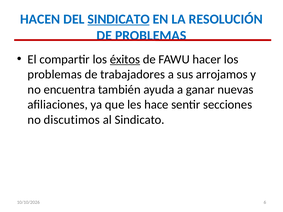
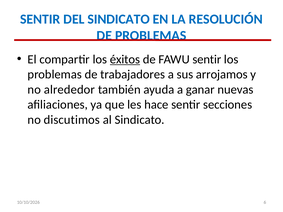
HACEN at (40, 19): HACEN -> SENTIR
SINDICATO at (119, 19) underline: present -> none
FAWU hacer: hacer -> sentir
encuentra: encuentra -> alrededor
